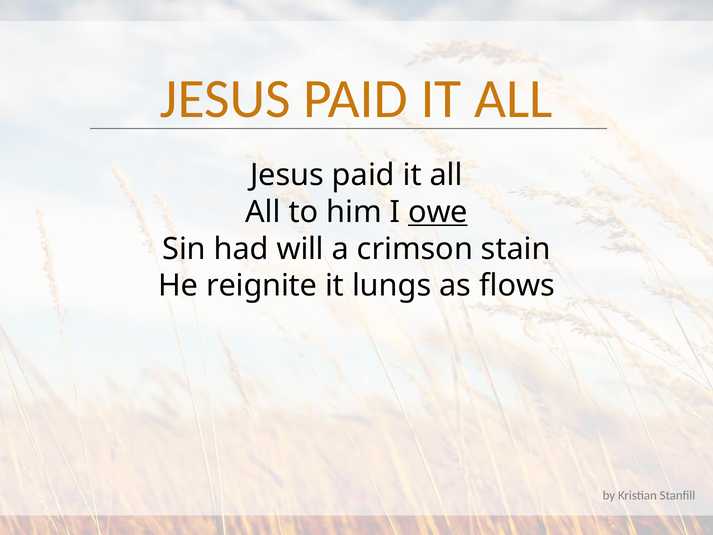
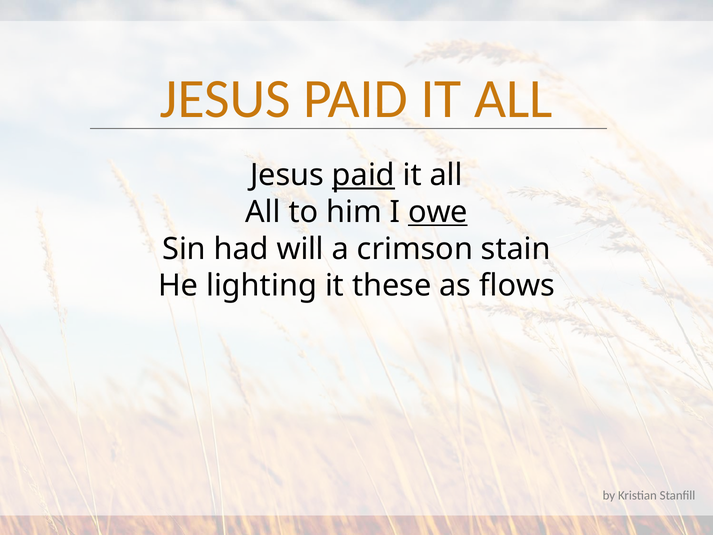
paid at (363, 175) underline: none -> present
reignite: reignite -> lighting
lungs: lungs -> these
